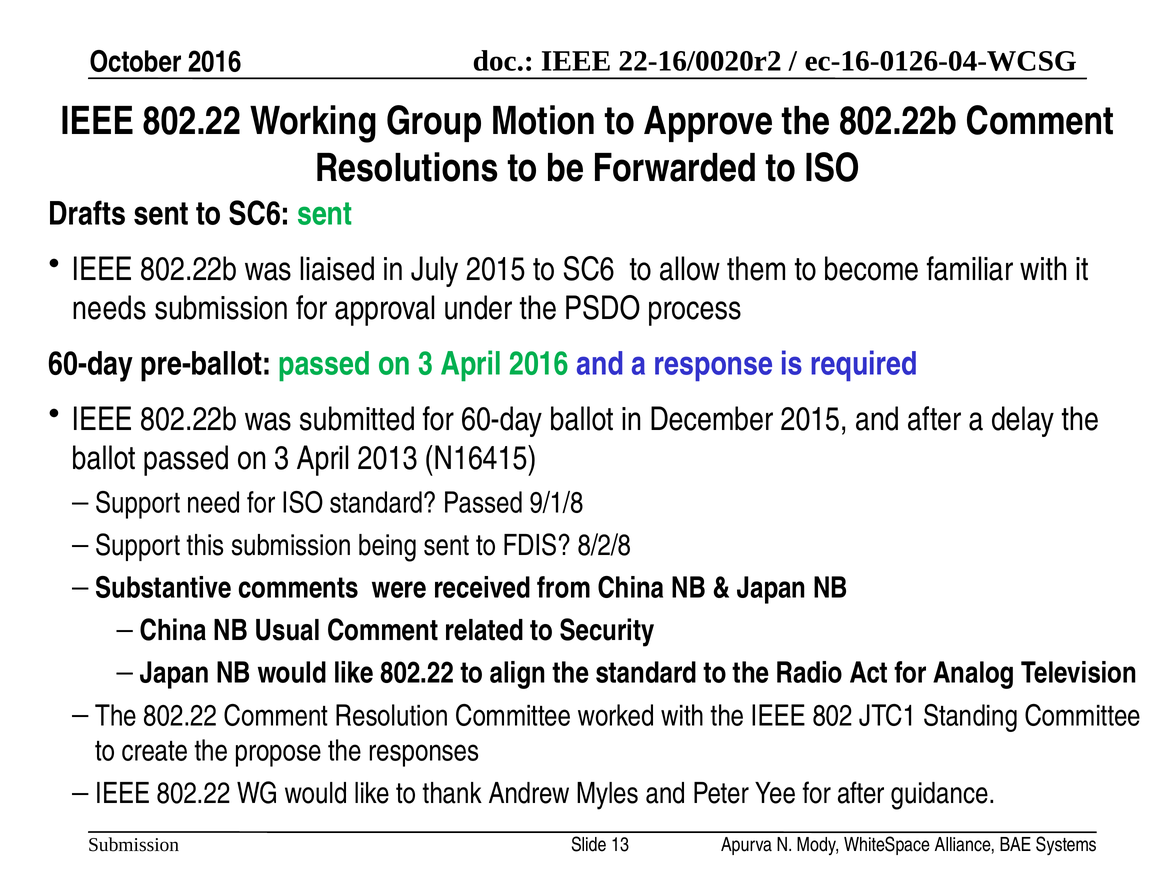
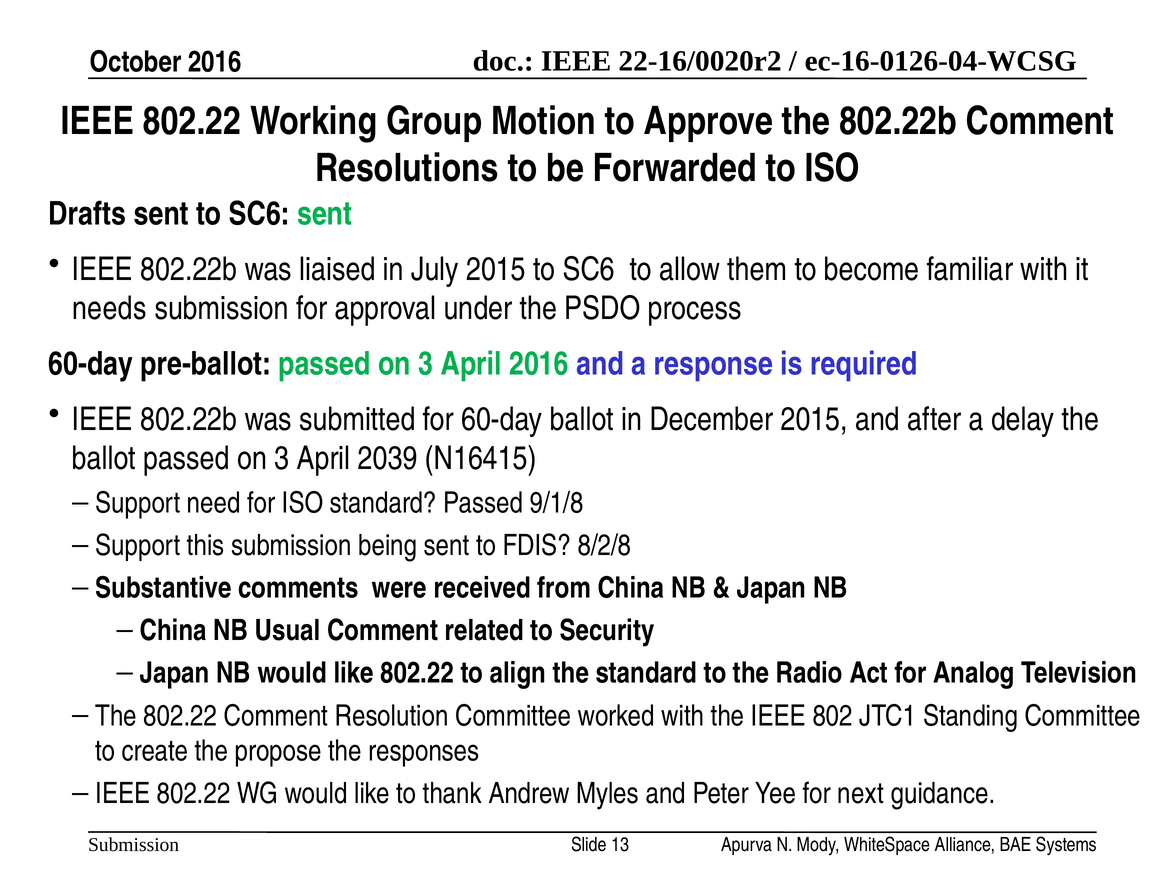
2013: 2013 -> 2039
for after: after -> next
